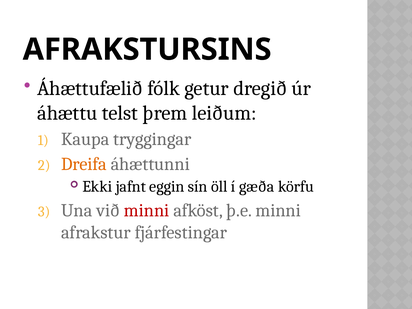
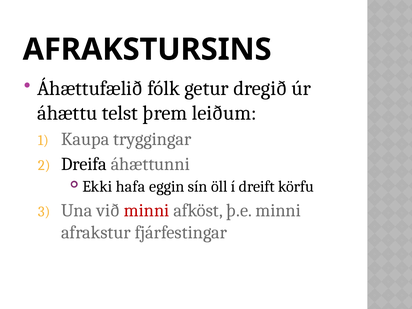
Dreifa colour: orange -> black
jafnt: jafnt -> hafa
gæða: gæða -> dreift
